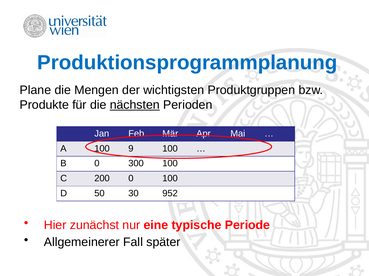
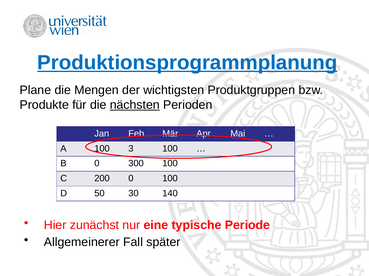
Produktionsprogrammplanung underline: none -> present
9: 9 -> 3
952: 952 -> 140
